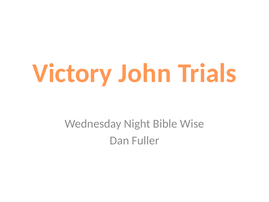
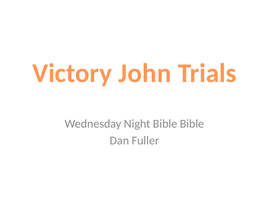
Bible Wise: Wise -> Bible
